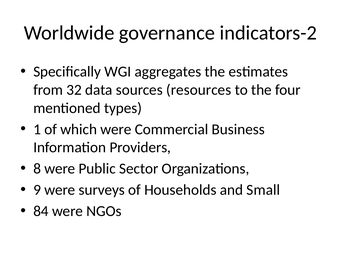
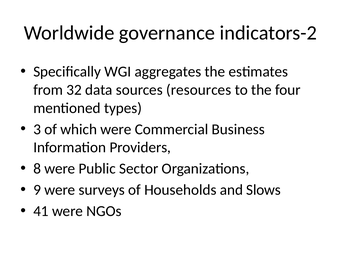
1: 1 -> 3
Small: Small -> Slows
84: 84 -> 41
